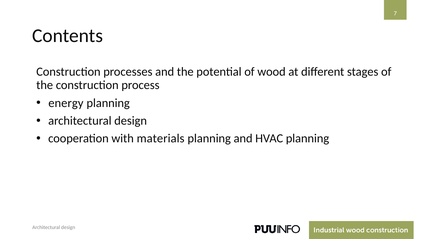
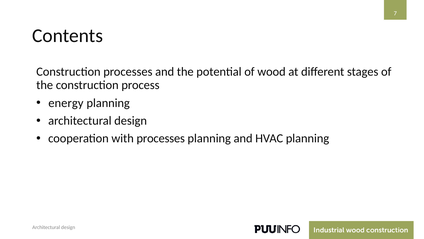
with materials: materials -> processes
